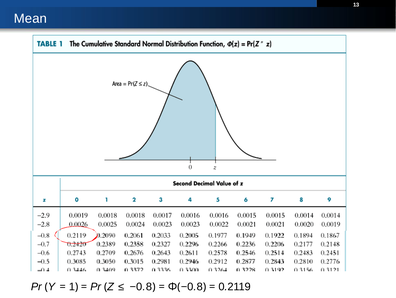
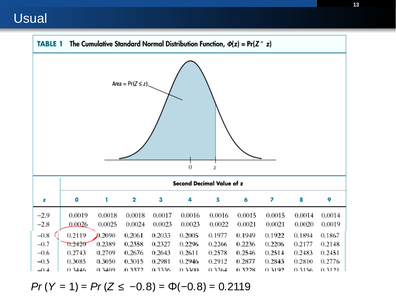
Mean: Mean -> Usual
